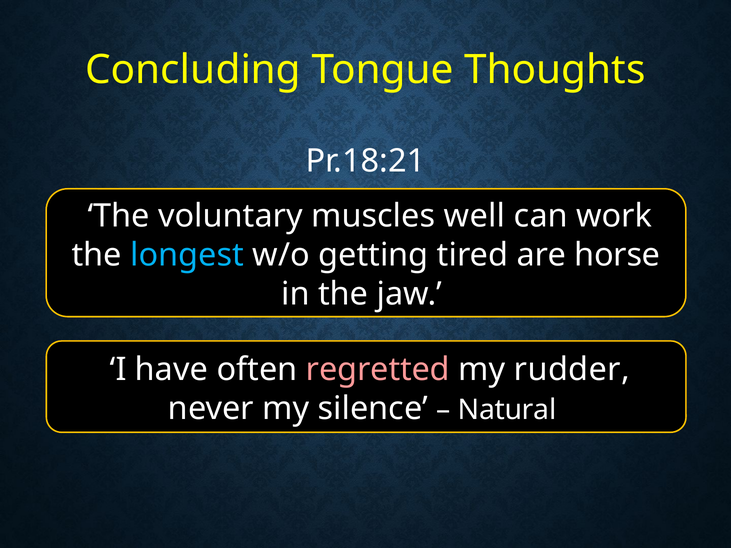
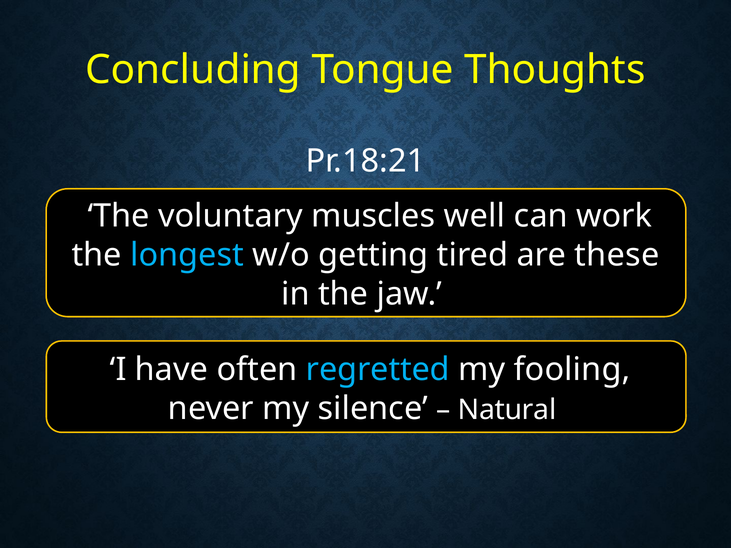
horse: horse -> these
regretted colour: pink -> light blue
rudder: rudder -> fooling
